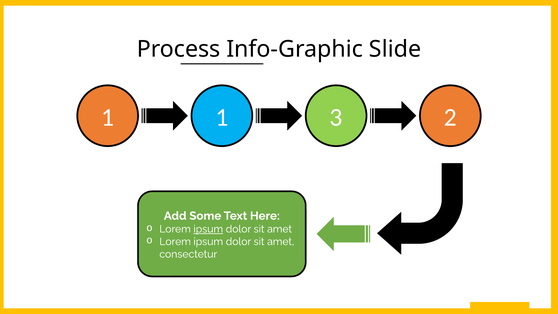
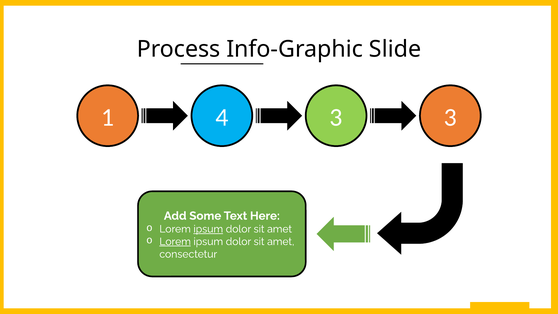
1 1: 1 -> 4
3 2: 2 -> 3
Lorem at (175, 241) underline: none -> present
